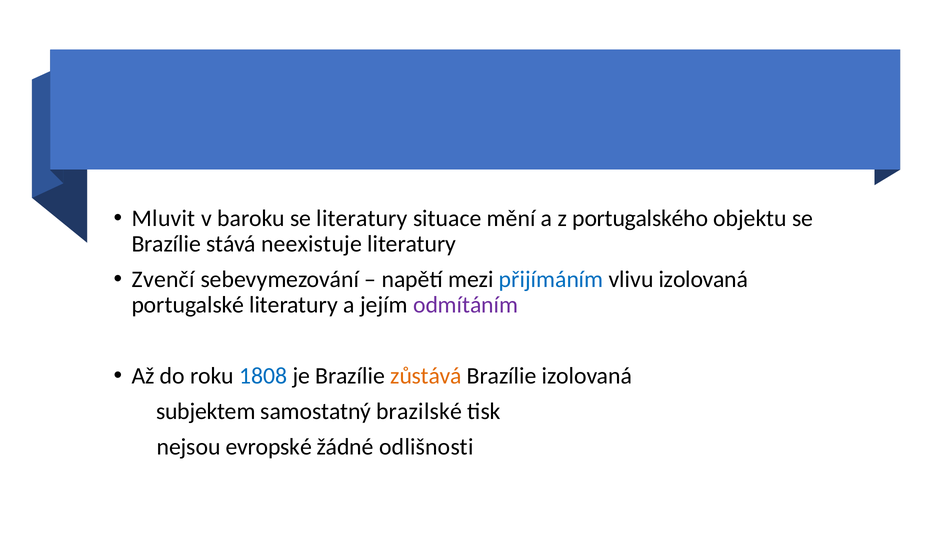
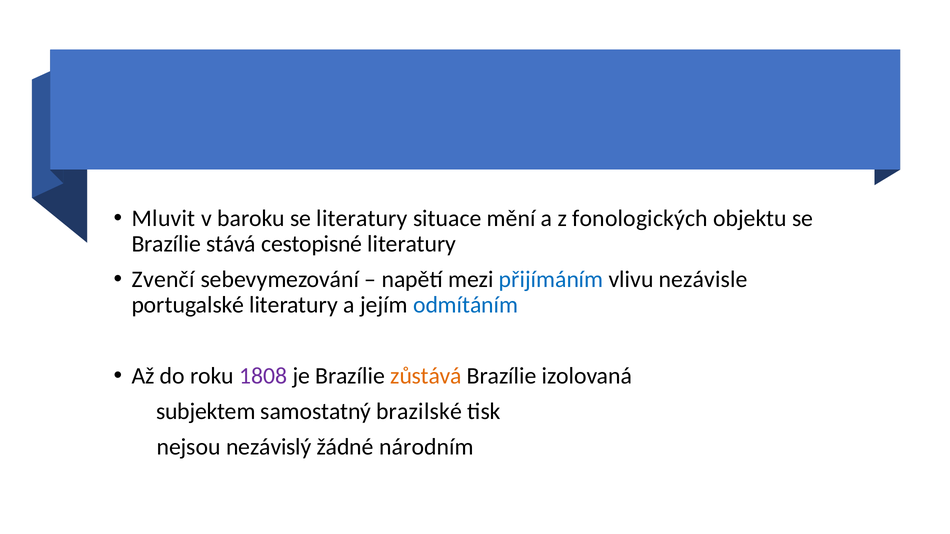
portugalského: portugalského -> fonologických
neexistuje: neexistuje -> cestopisné
vlivu izolovaná: izolovaná -> nezávisle
odmítáním colour: purple -> blue
1808 colour: blue -> purple
evropské: evropské -> nezávislý
odlišnosti: odlišnosti -> národním
